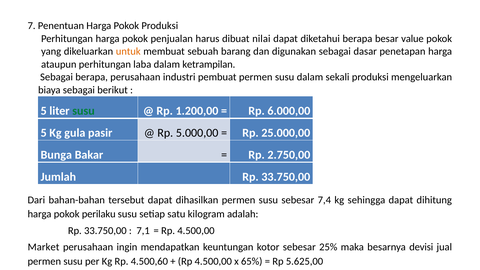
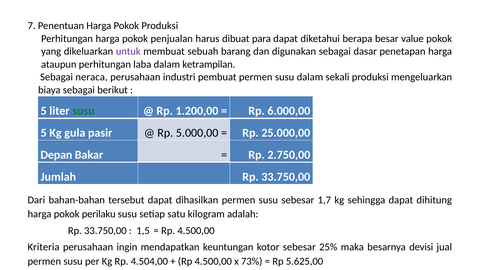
nilai: nilai -> para
untuk colour: orange -> purple
Sebagai berapa: berapa -> neraca
Bunga: Bunga -> Depan
7,4: 7,4 -> 1,7
7,1: 7,1 -> 1,5
Market: Market -> Kriteria
4.500,60: 4.500,60 -> 4.504,00
65%: 65% -> 73%
